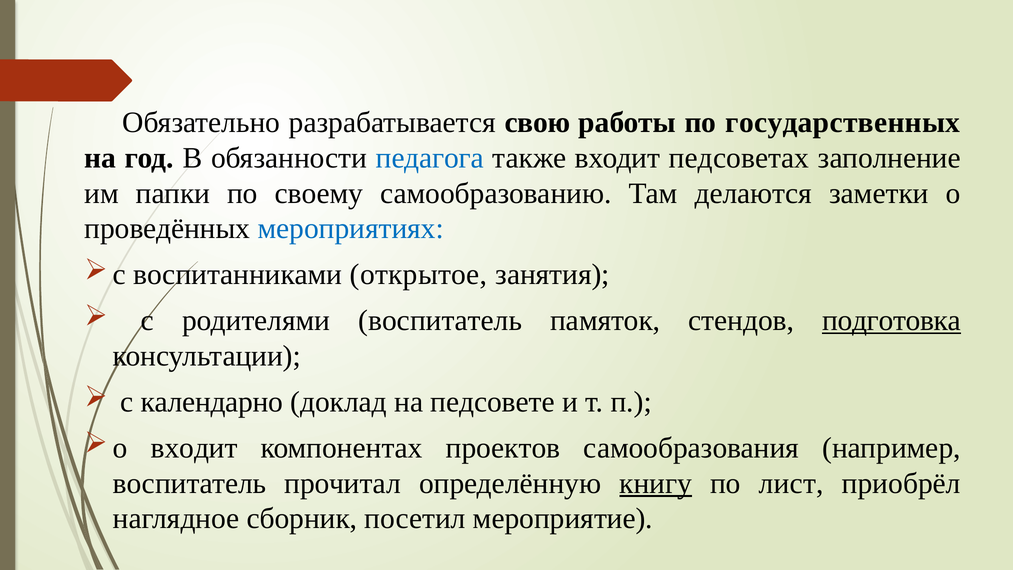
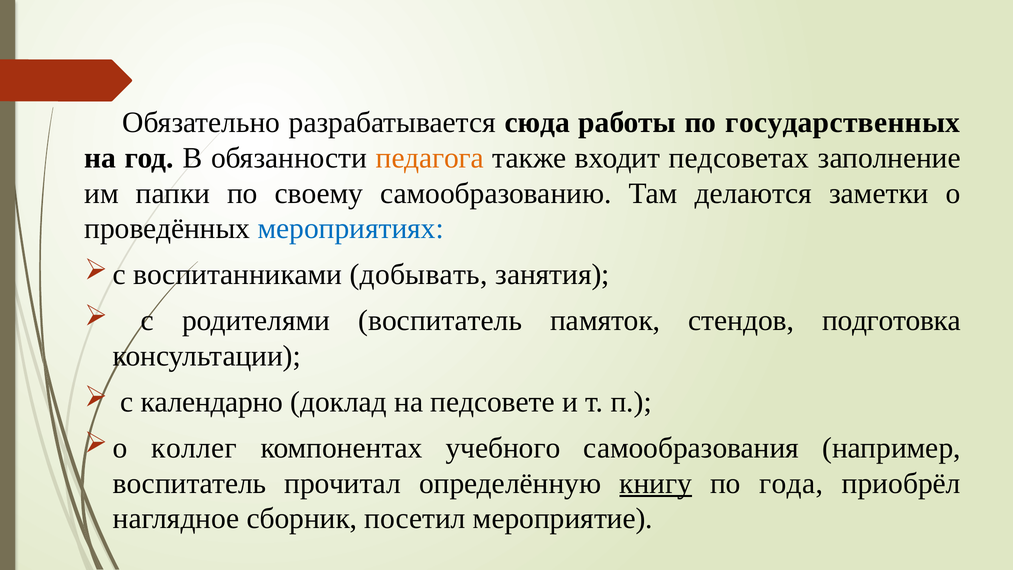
свою: свою -> сюда
педагога colour: blue -> orange
открытое: открытое -> добывать
подготовка underline: present -> none
входит at (194, 448): входит -> коллег
проектов: проектов -> учебного
лист: лист -> года
